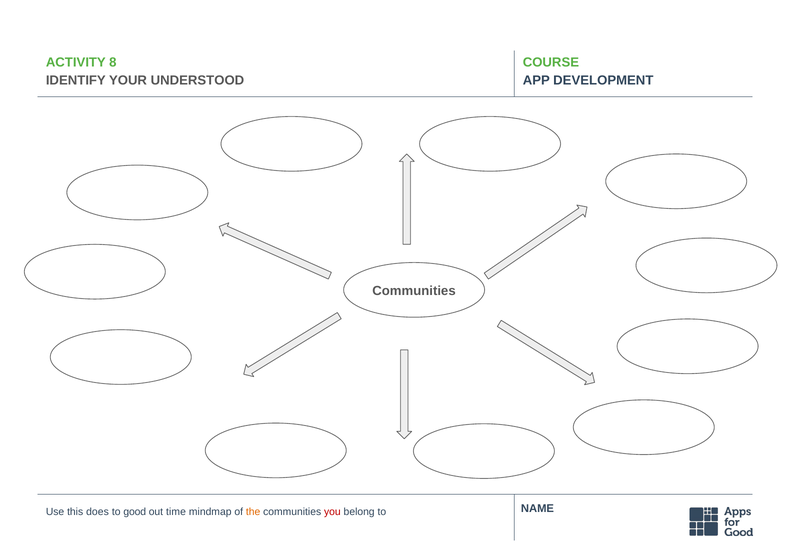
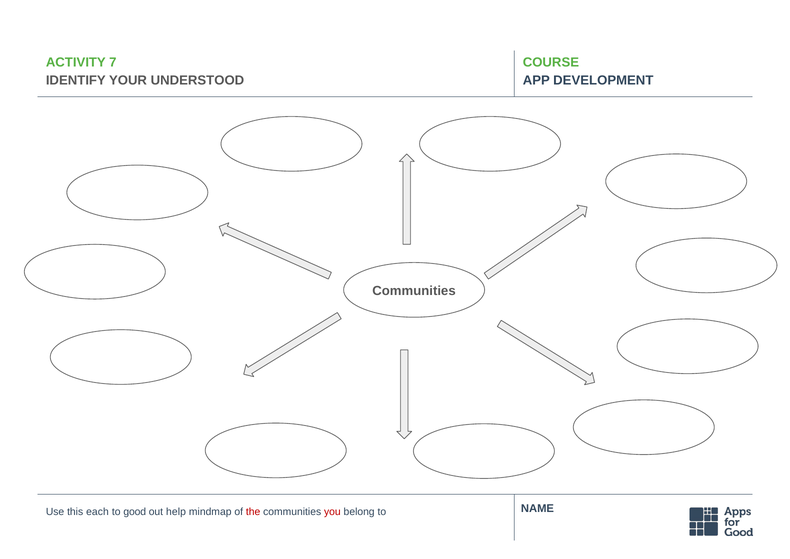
8: 8 -> 7
does: does -> each
time: time -> help
the colour: orange -> red
